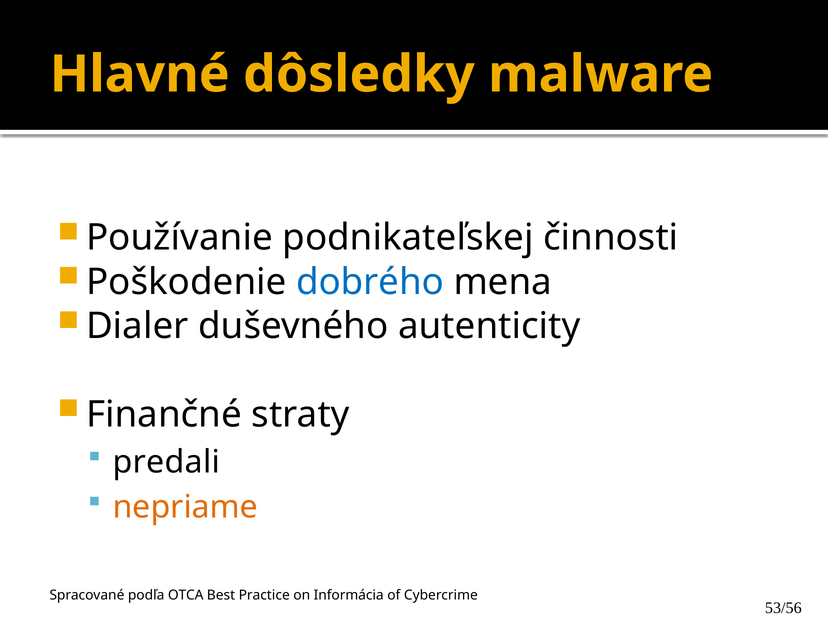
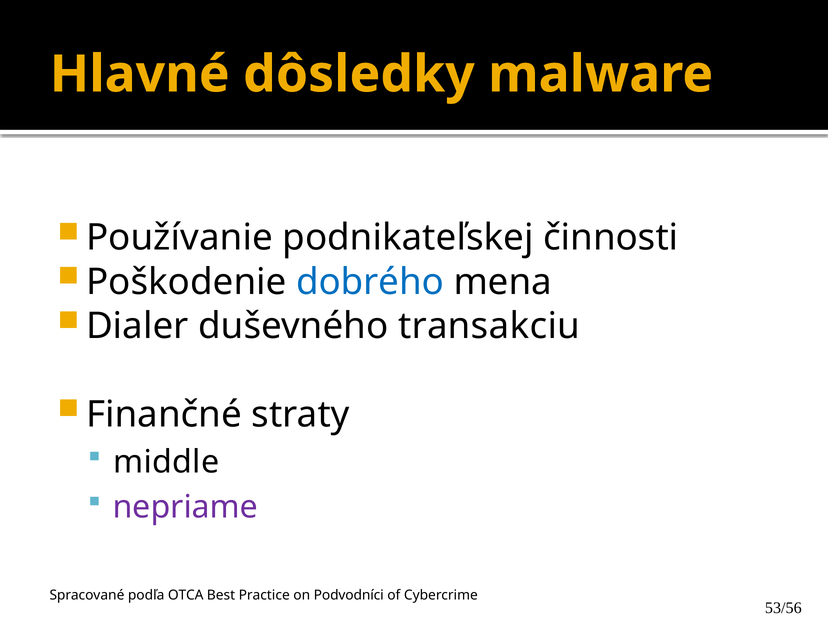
autenticity: autenticity -> transakciu
predali: predali -> middle
nepriame colour: orange -> purple
Informácia: Informácia -> Podvodníci
